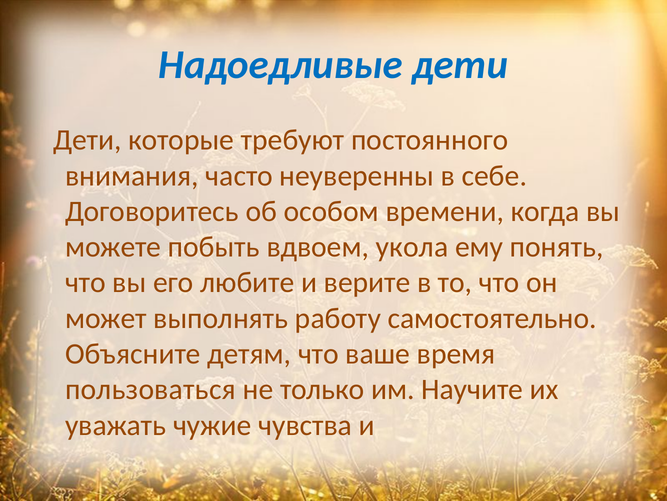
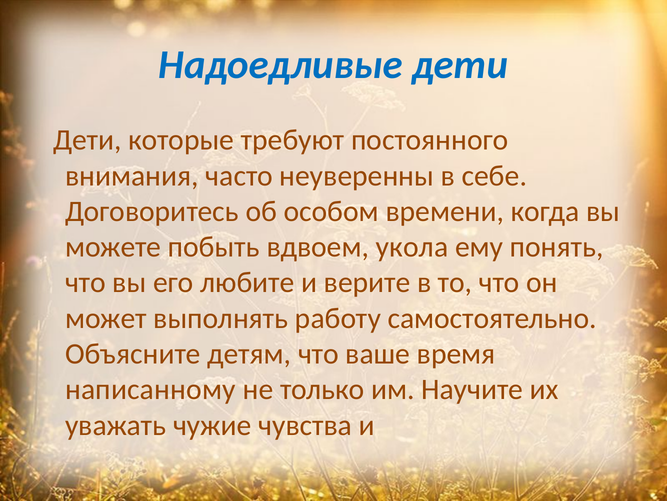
пользоваться: пользоваться -> написанному
